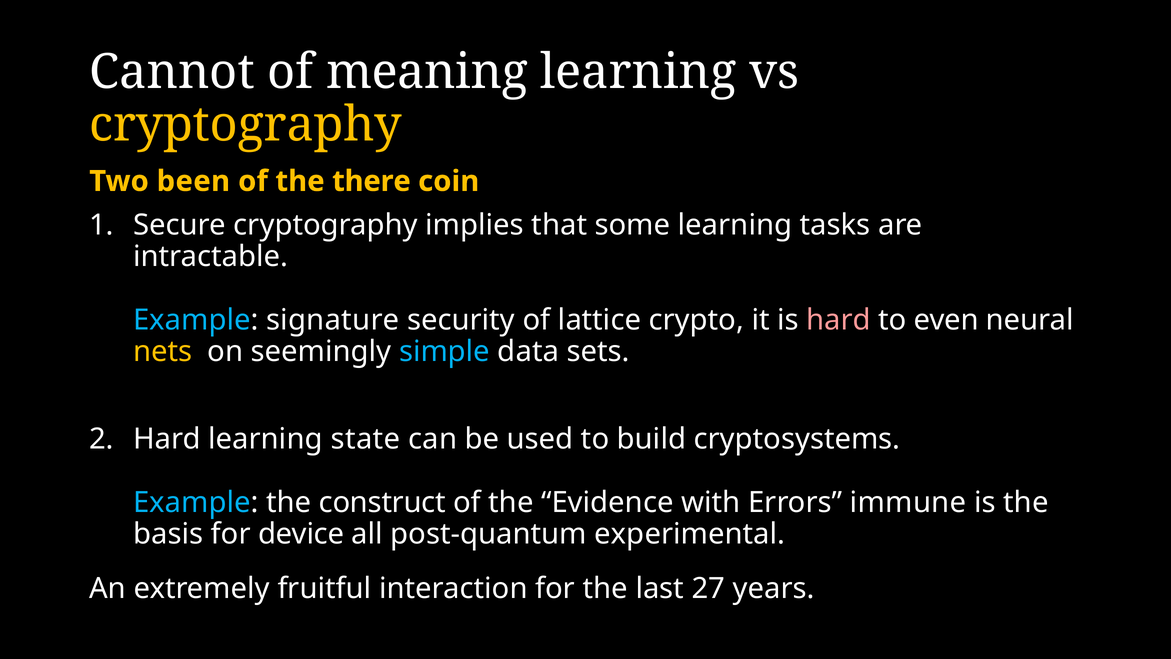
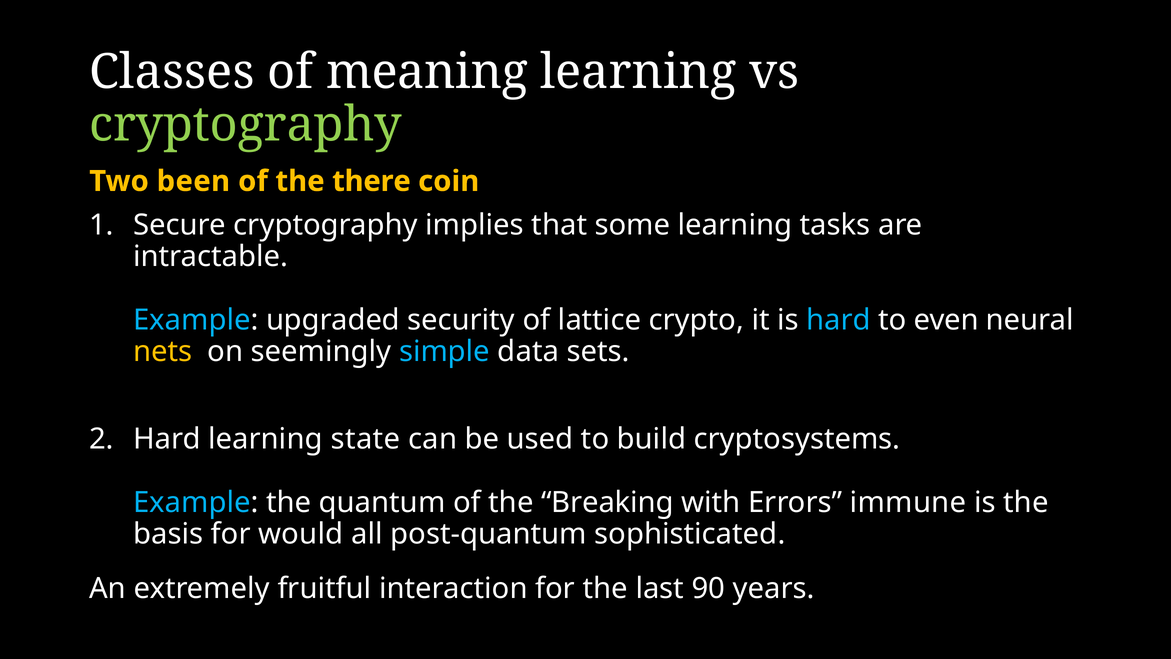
Cannot: Cannot -> Classes
cryptography at (246, 125) colour: yellow -> light green
signature: signature -> upgraded
hard at (839, 320) colour: pink -> light blue
construct: construct -> quantum
Evidence: Evidence -> Breaking
device: device -> would
experimental: experimental -> sophisticated
27: 27 -> 90
